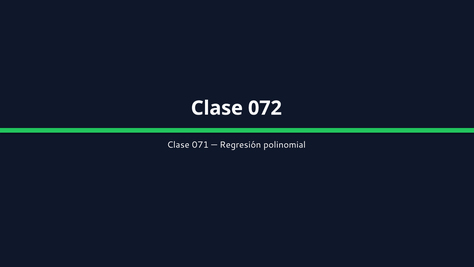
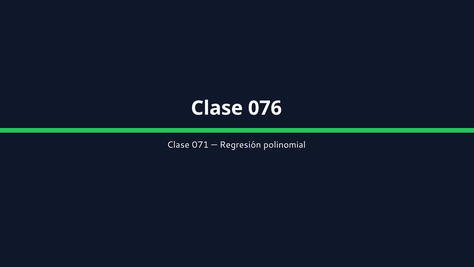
072: 072 -> 076
